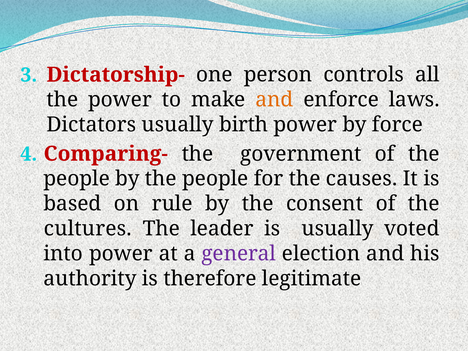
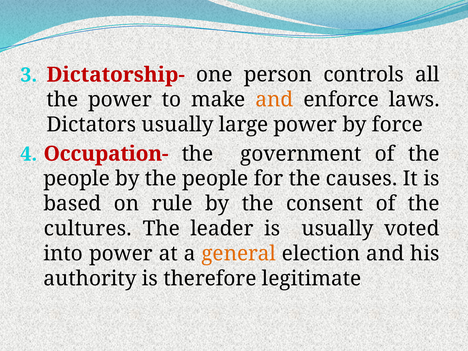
birth: birth -> large
Comparing-: Comparing- -> Occupation-
general colour: purple -> orange
